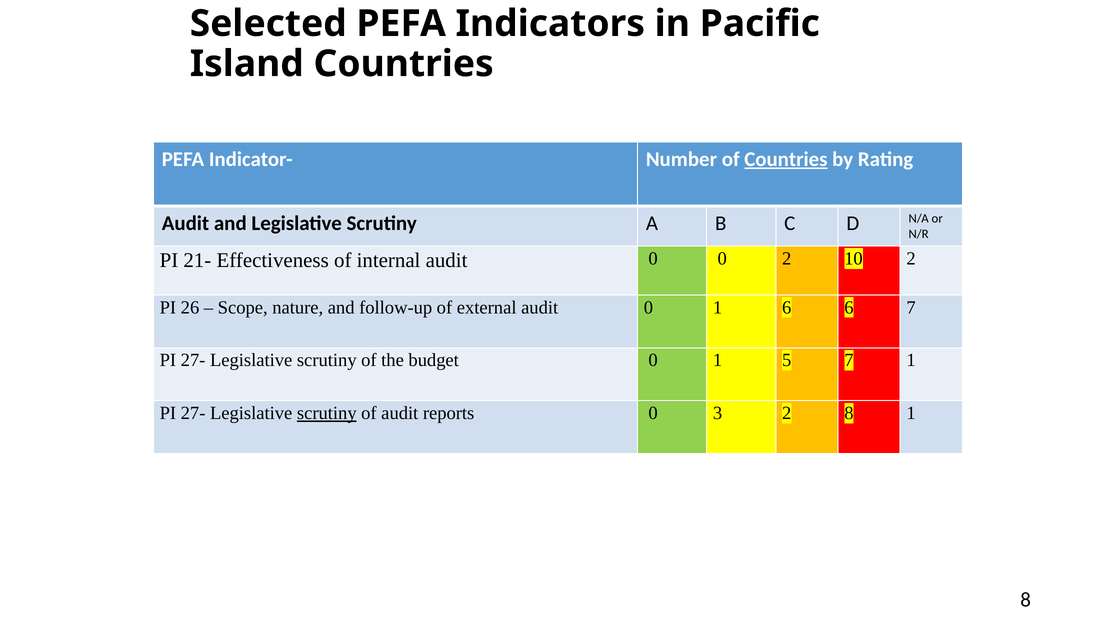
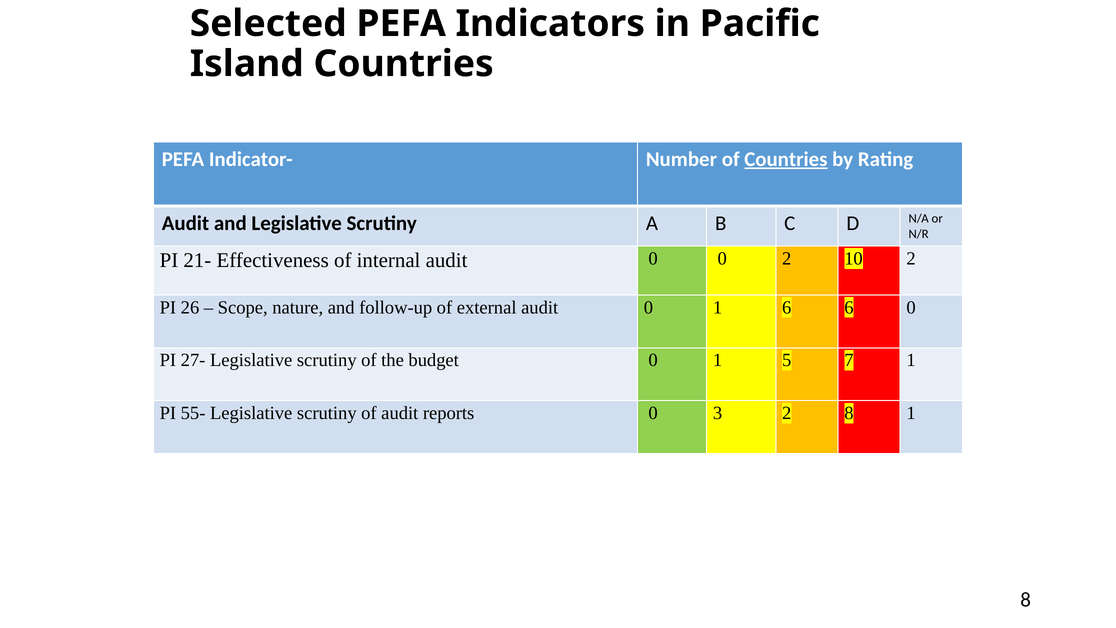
6 7: 7 -> 0
27- at (193, 413): 27- -> 55-
scrutiny at (327, 413) underline: present -> none
